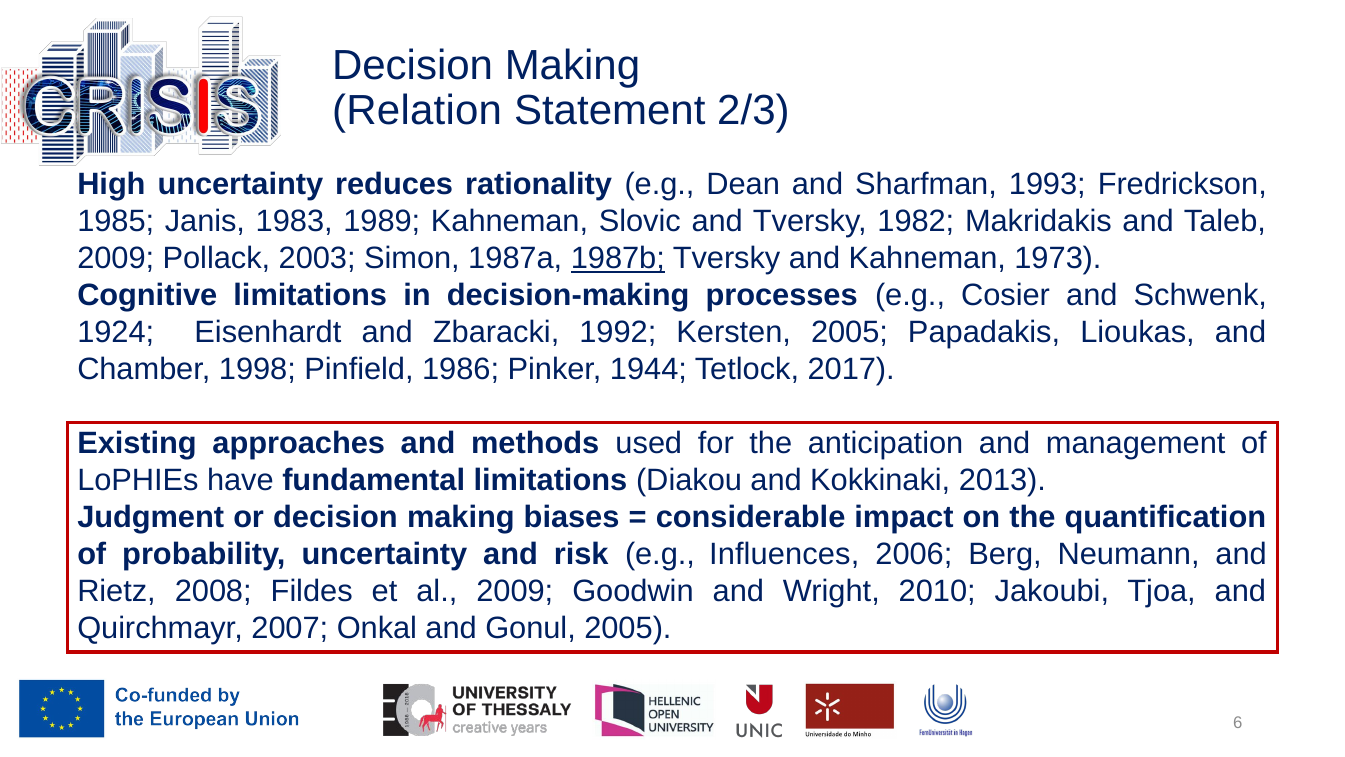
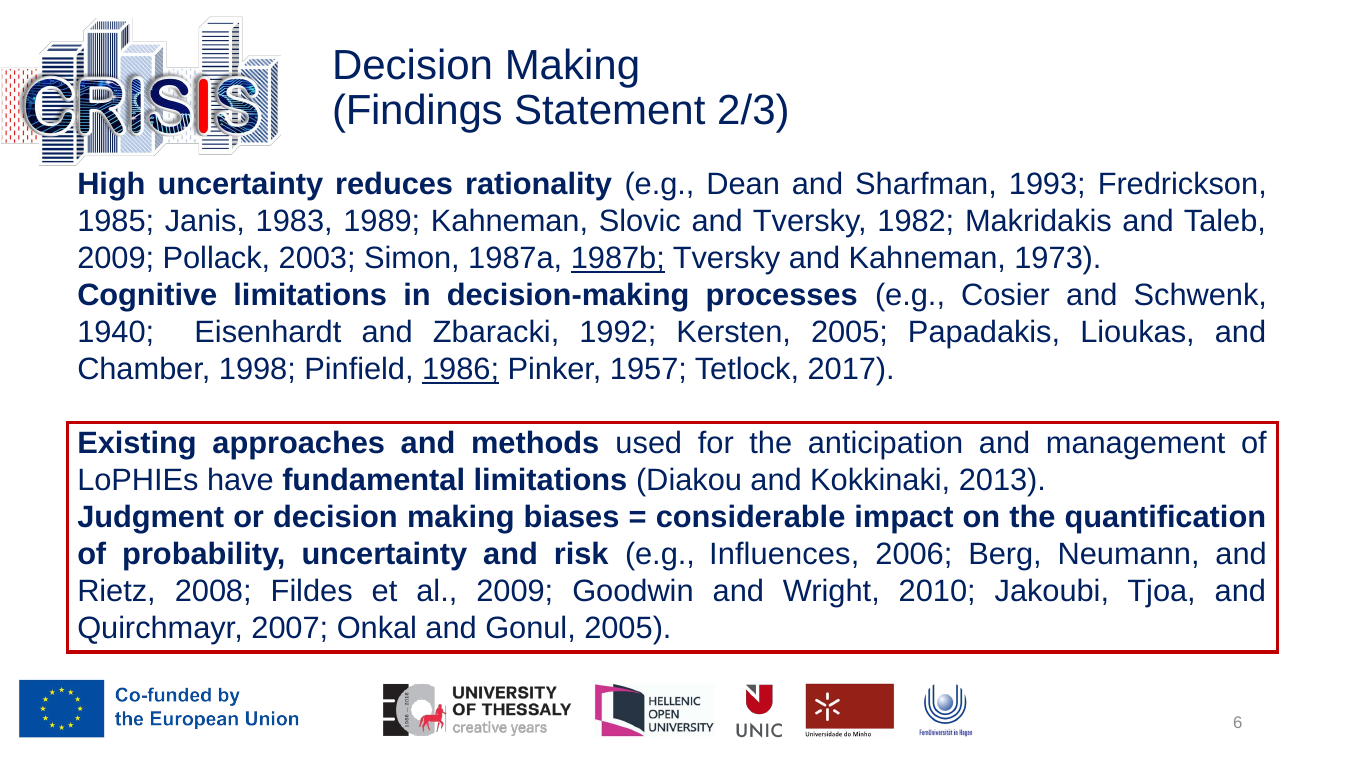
Relation: Relation -> Findings
1924: 1924 -> 1940
1986 underline: none -> present
1944: 1944 -> 1957
